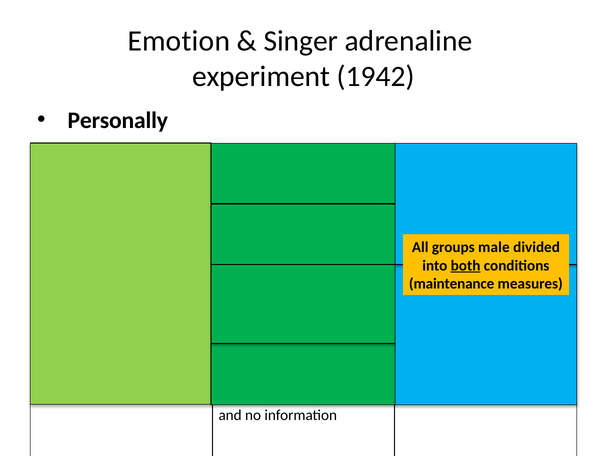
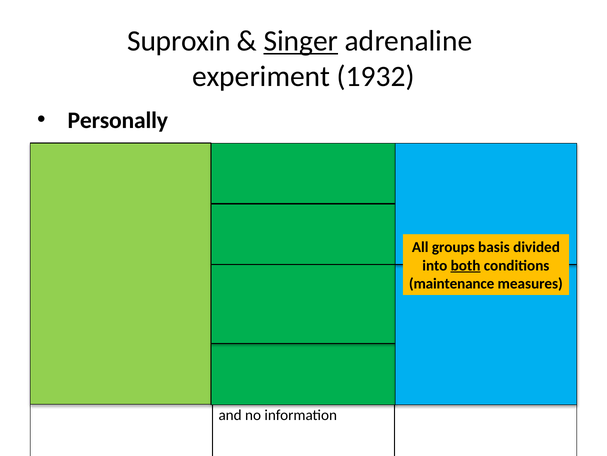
Emotion at (179, 41): Emotion -> Suproxin
Singer underline: none -> present
1942: 1942 -> 1932
groups male: male -> basis
